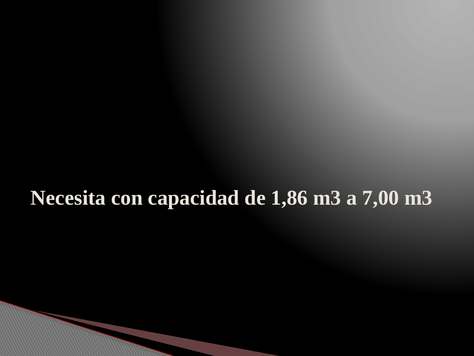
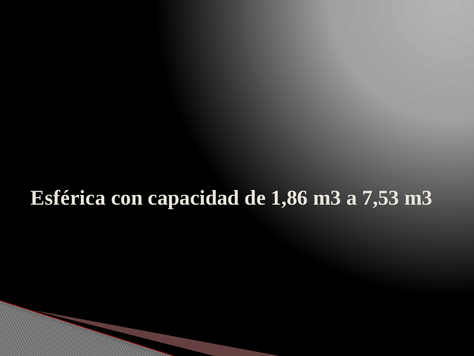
Necesita: Necesita -> Esférica
7,00: 7,00 -> 7,53
